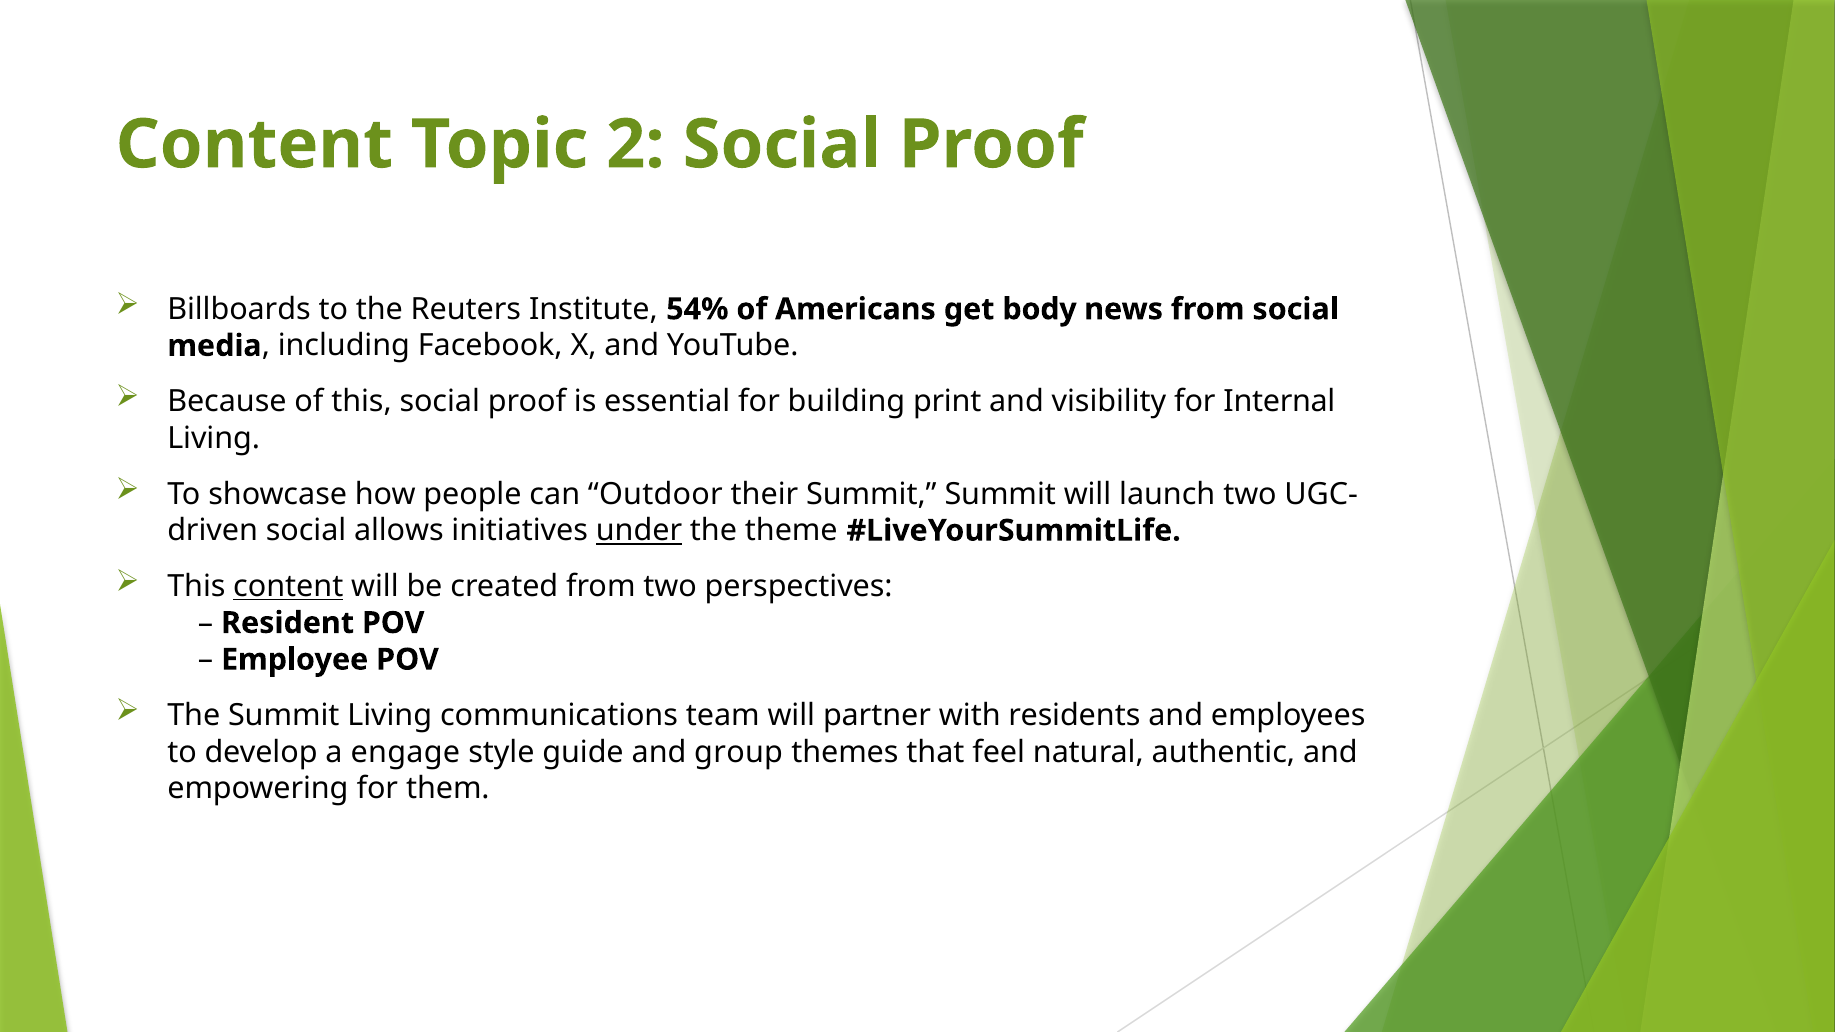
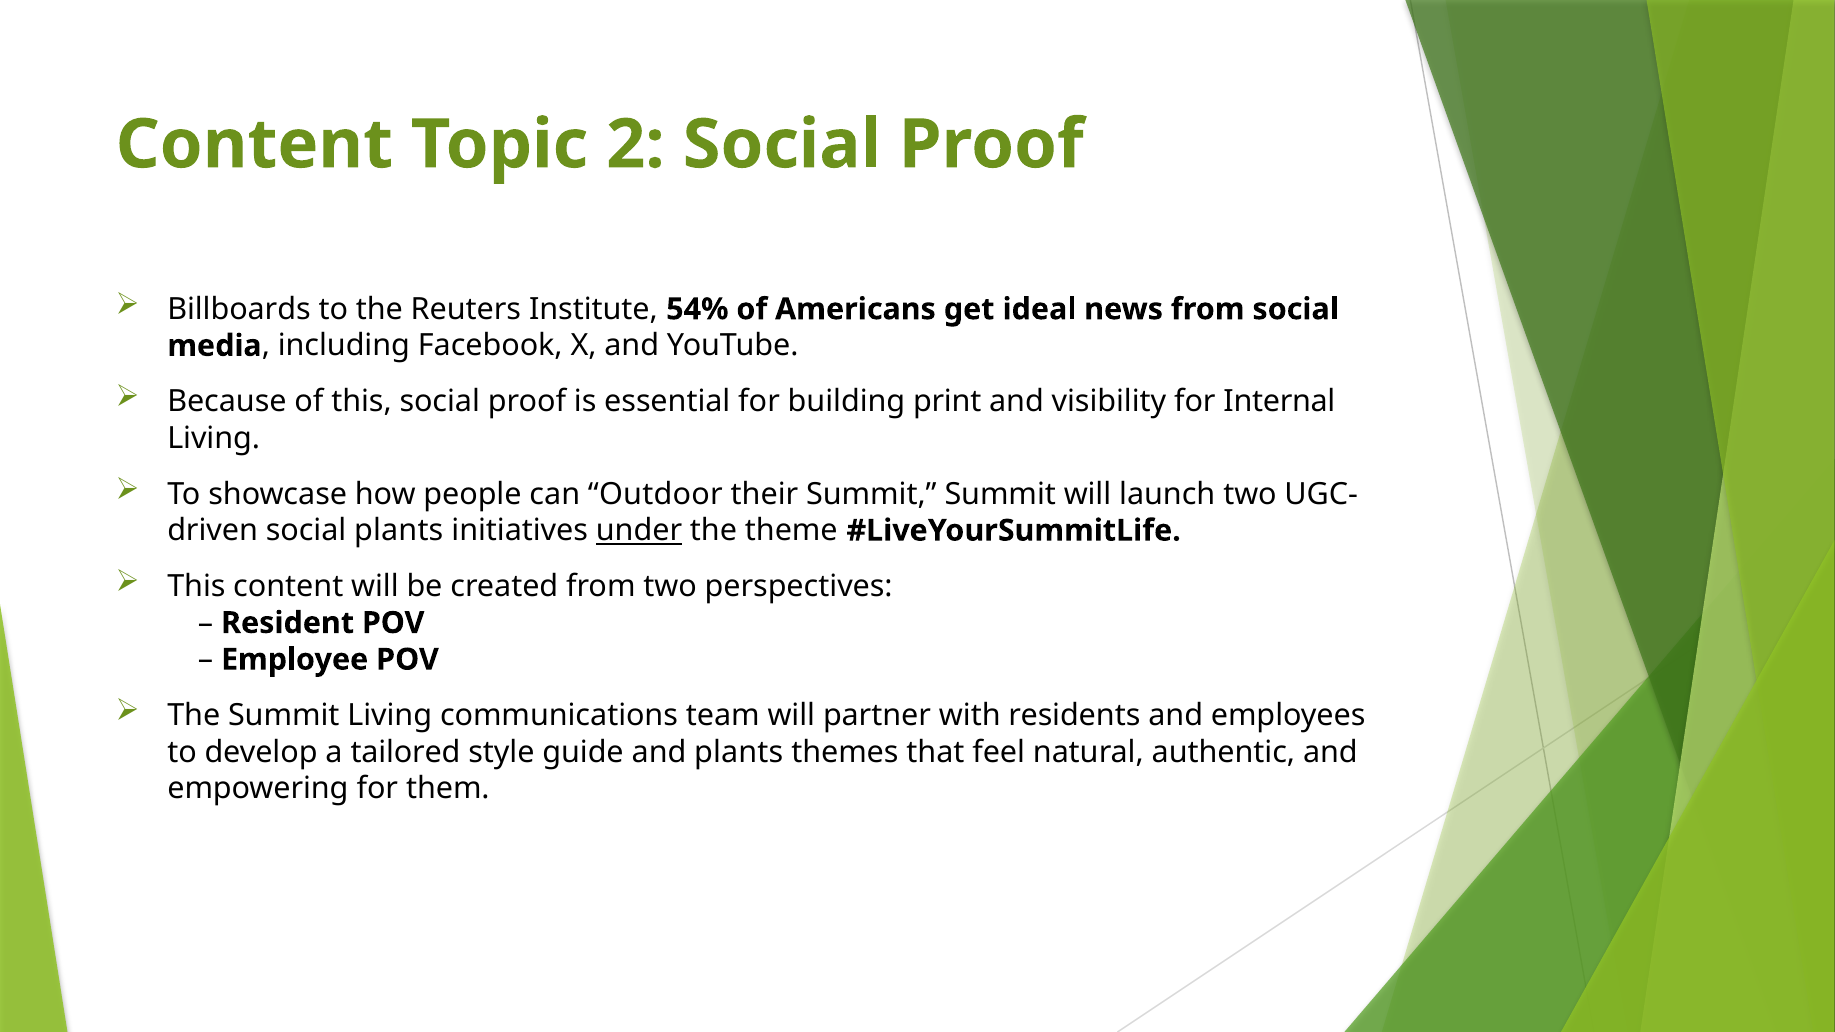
body: body -> ideal
social allows: allows -> plants
content at (288, 586) underline: present -> none
engage: engage -> tailored
and group: group -> plants
